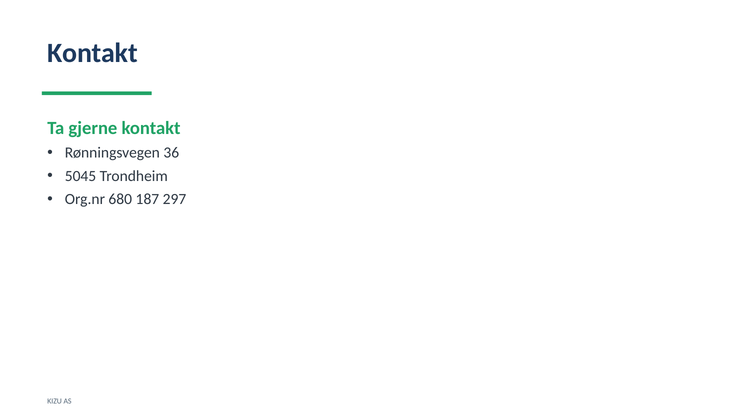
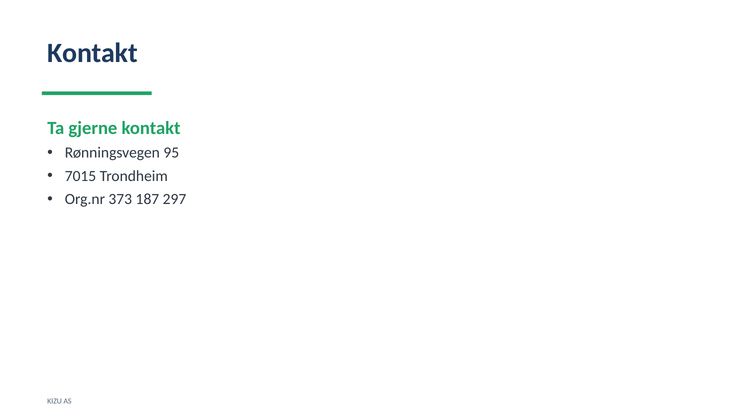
36: 36 -> 95
5045: 5045 -> 7015
680: 680 -> 373
